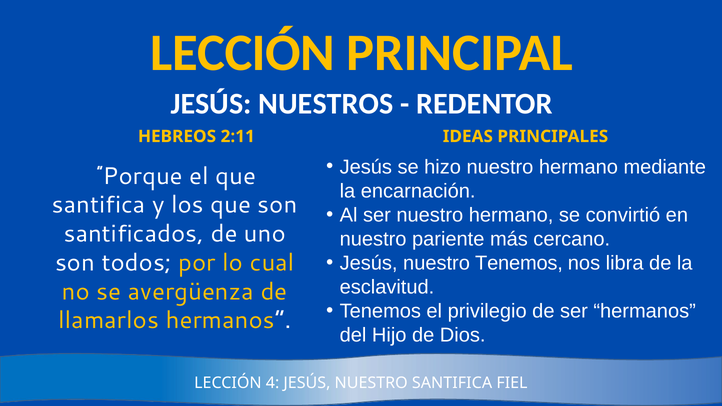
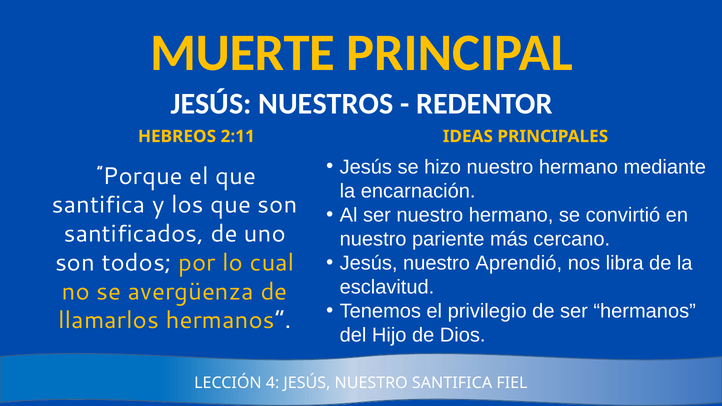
LECCIÓN at (243, 53): LECCIÓN -> MUERTE
nuestro Tenemos: Tenemos -> Aprendió
